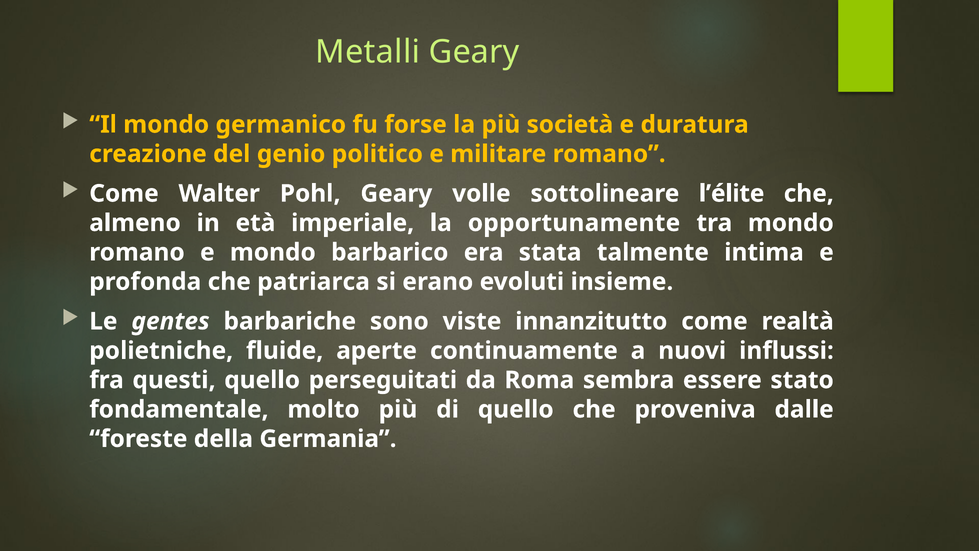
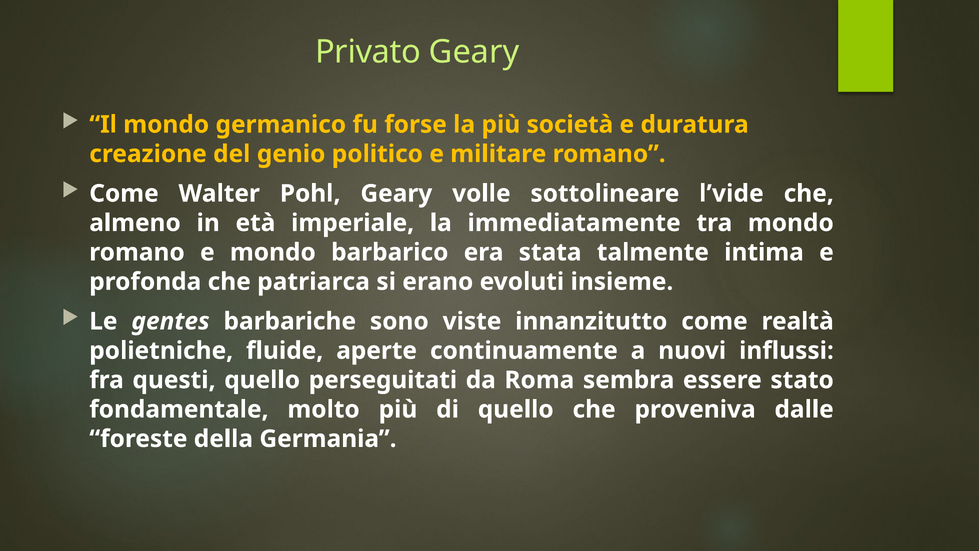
Metalli: Metalli -> Privato
l’élite: l’élite -> l’vide
opportunamente: opportunamente -> immediatamente
